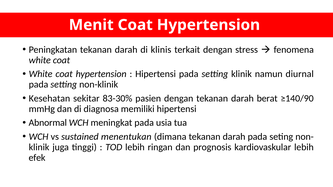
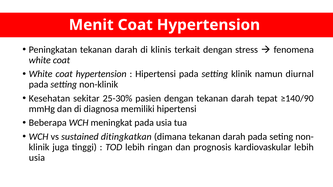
83-30%: 83-30% -> 25-30%
berat: berat -> tepat
Abnormal: Abnormal -> Beberapa
menentukan: menentukan -> ditingkatkan
efek at (37, 158): efek -> usia
